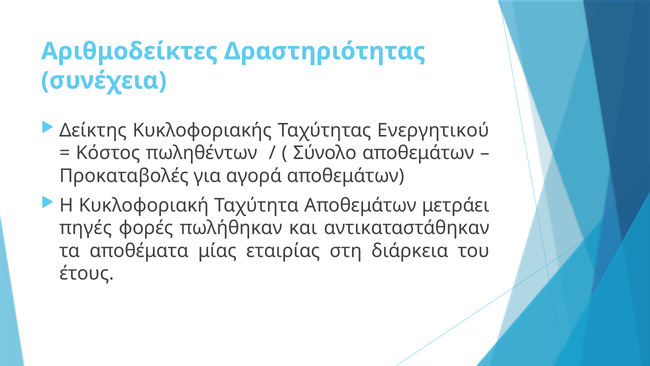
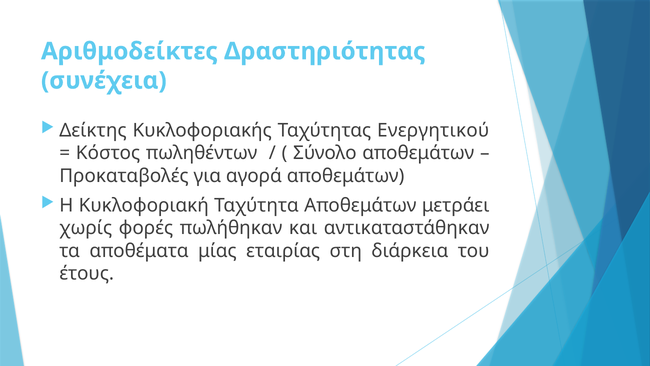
πηγές: πηγές -> χωρίς
